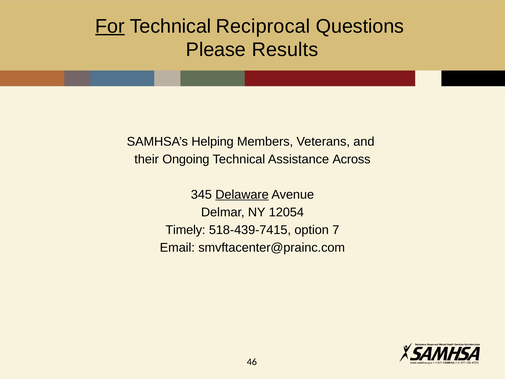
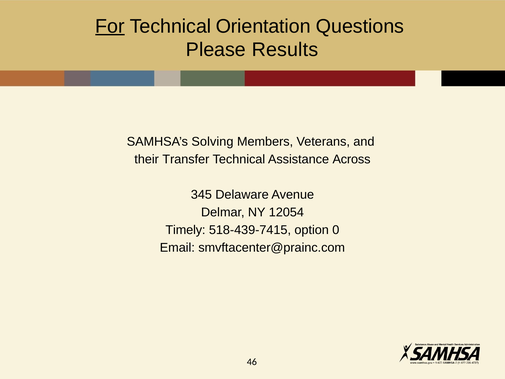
Reciprocal: Reciprocal -> Orientation
Helping: Helping -> Solving
Ongoing: Ongoing -> Transfer
Delaware underline: present -> none
7: 7 -> 0
